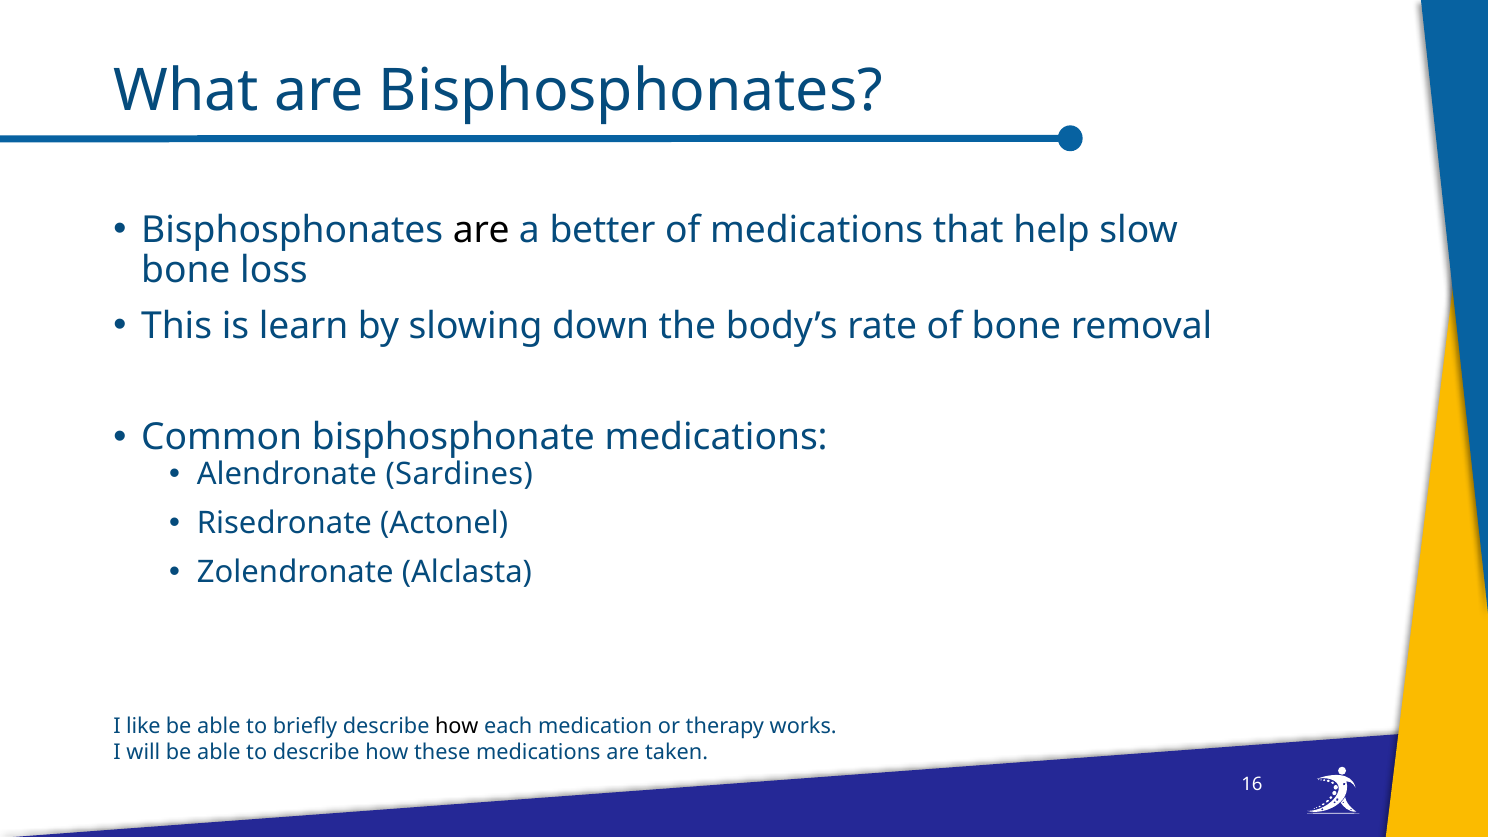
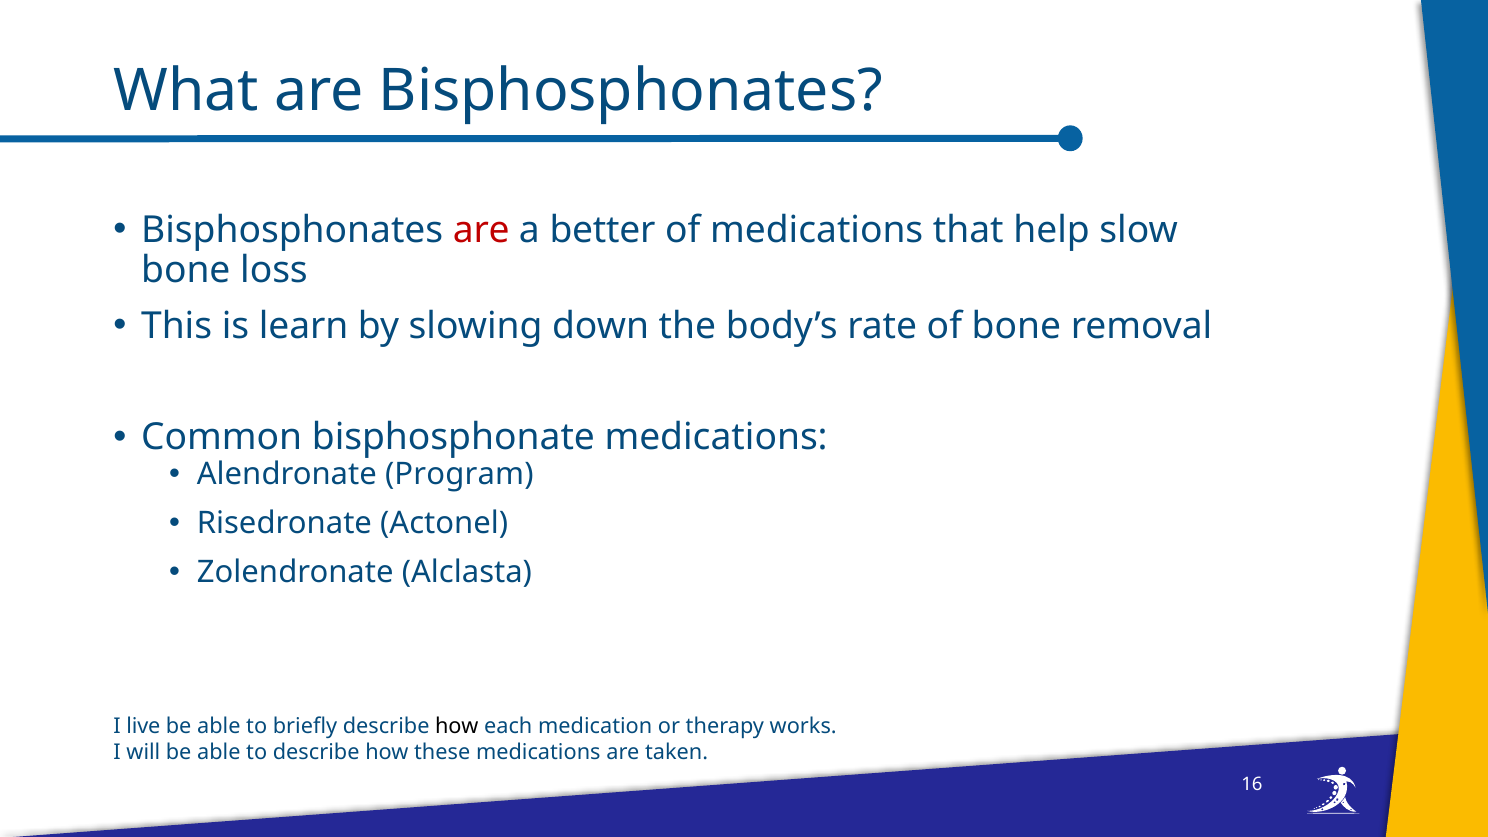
are at (481, 230) colour: black -> red
Sardines: Sardines -> Program
like: like -> live
